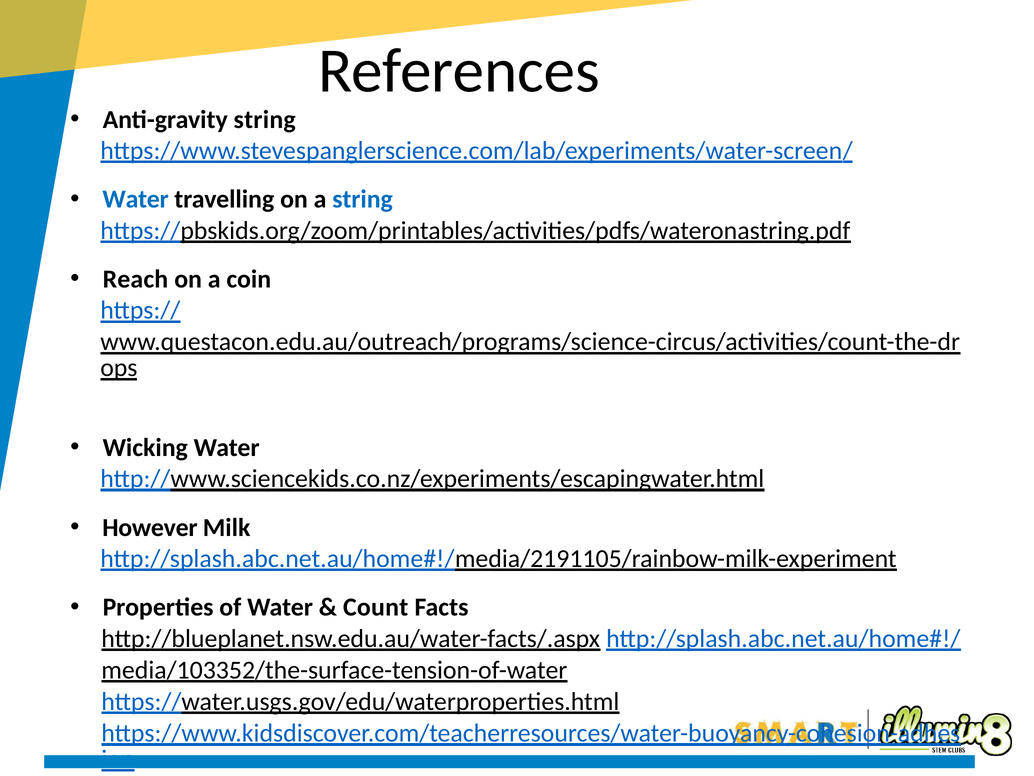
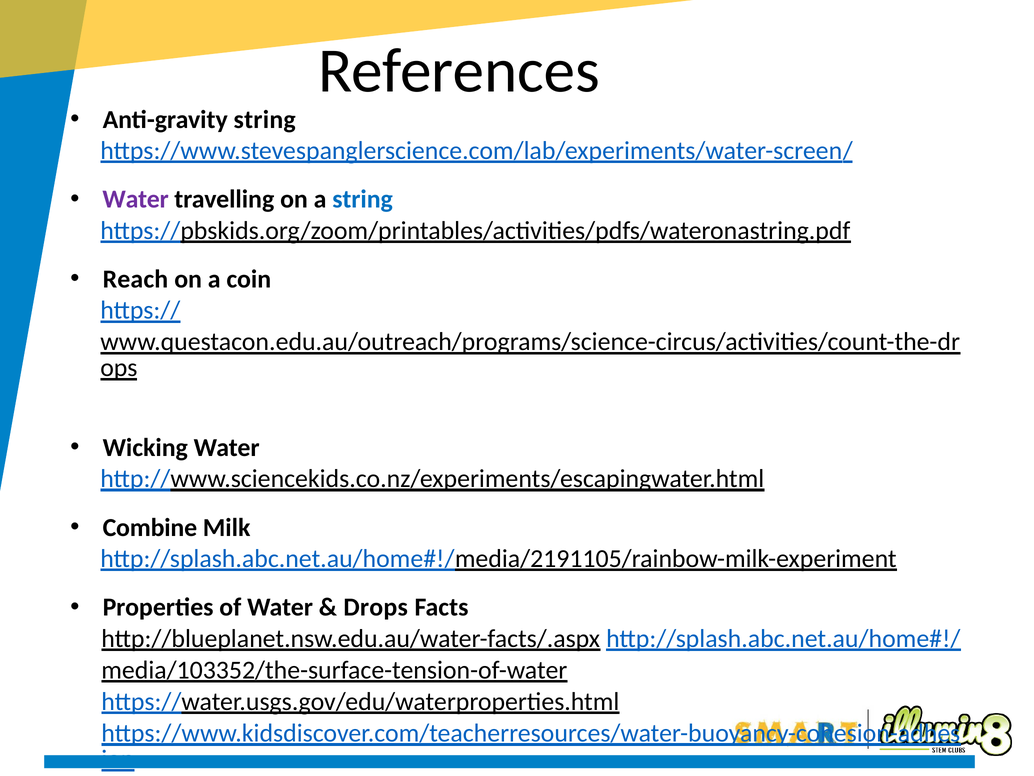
Water at (136, 199) colour: blue -> purple
However: However -> Combine
Count: Count -> Drops
